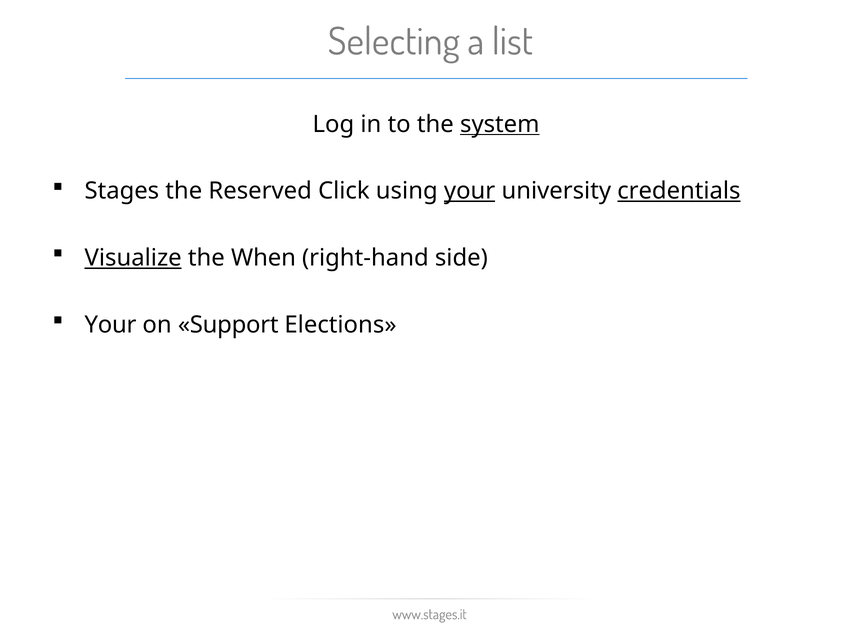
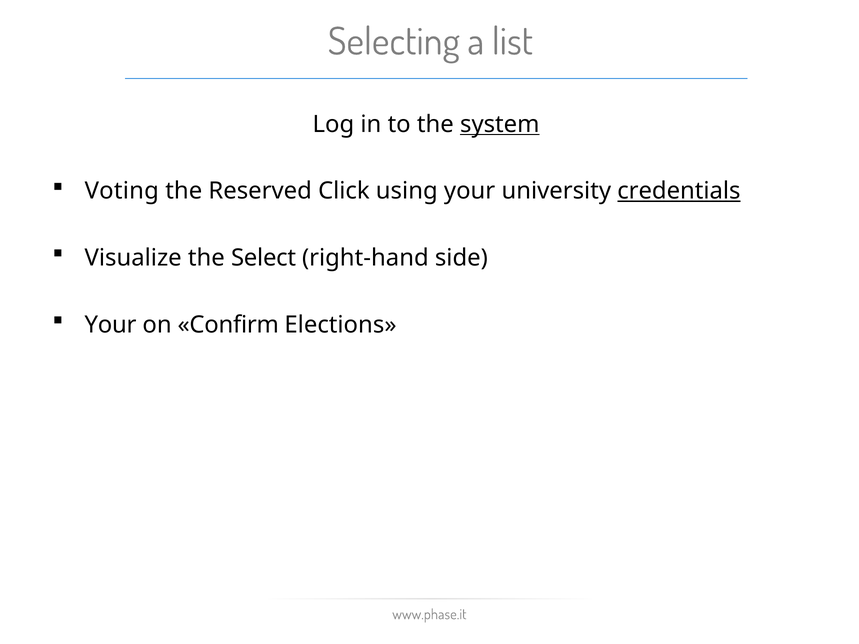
Stages: Stages -> Voting
your at (470, 191) underline: present -> none
Visualize underline: present -> none
When: When -> Select
Support: Support -> Confirm
www.stages.it: www.stages.it -> www.phase.it
